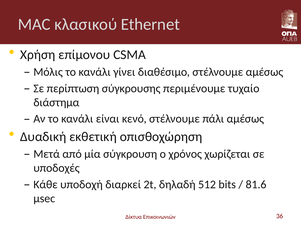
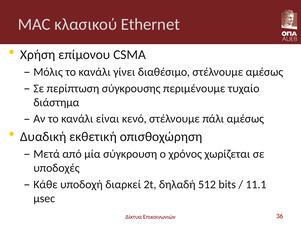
81.6: 81.6 -> 11.1
